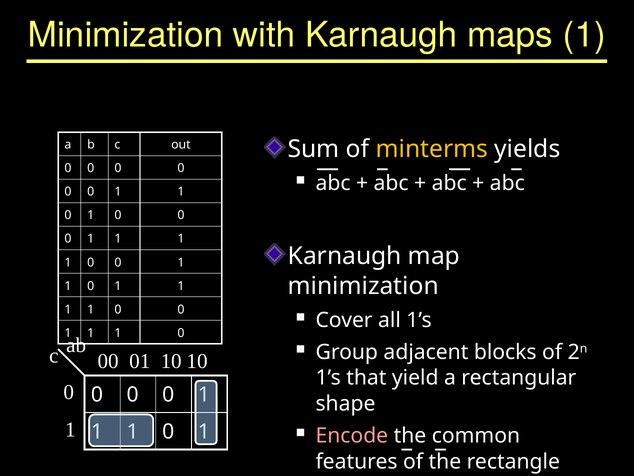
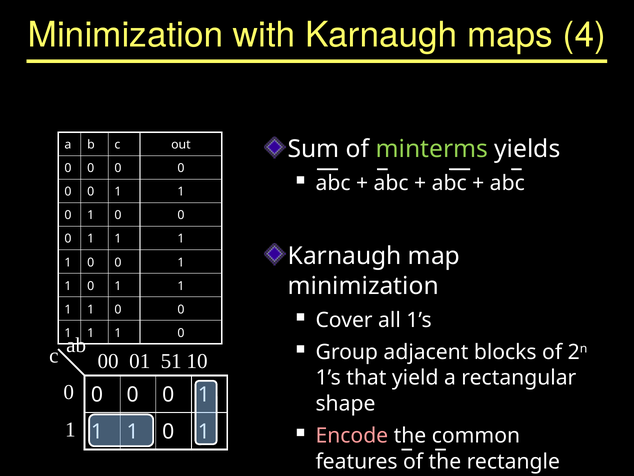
maps 1: 1 -> 4
minterms colour: yellow -> light green
01 10: 10 -> 51
